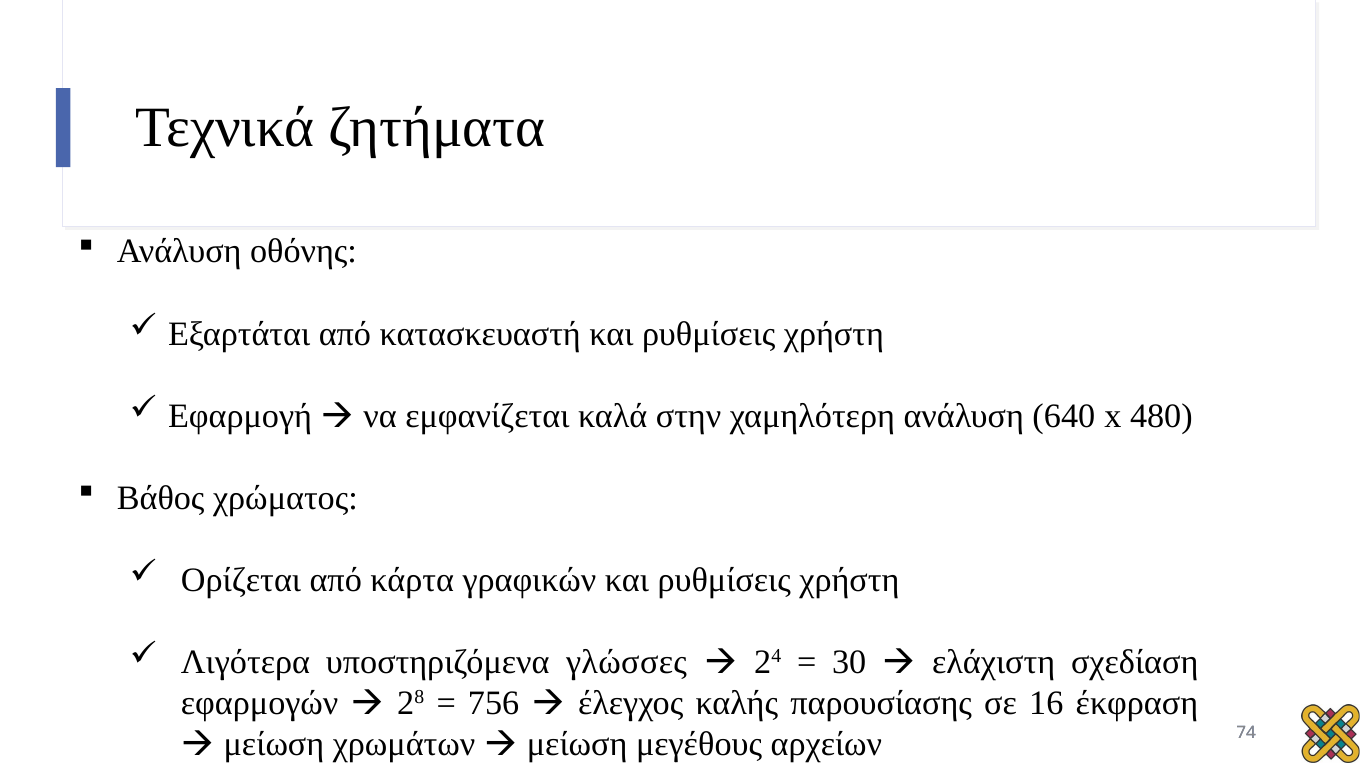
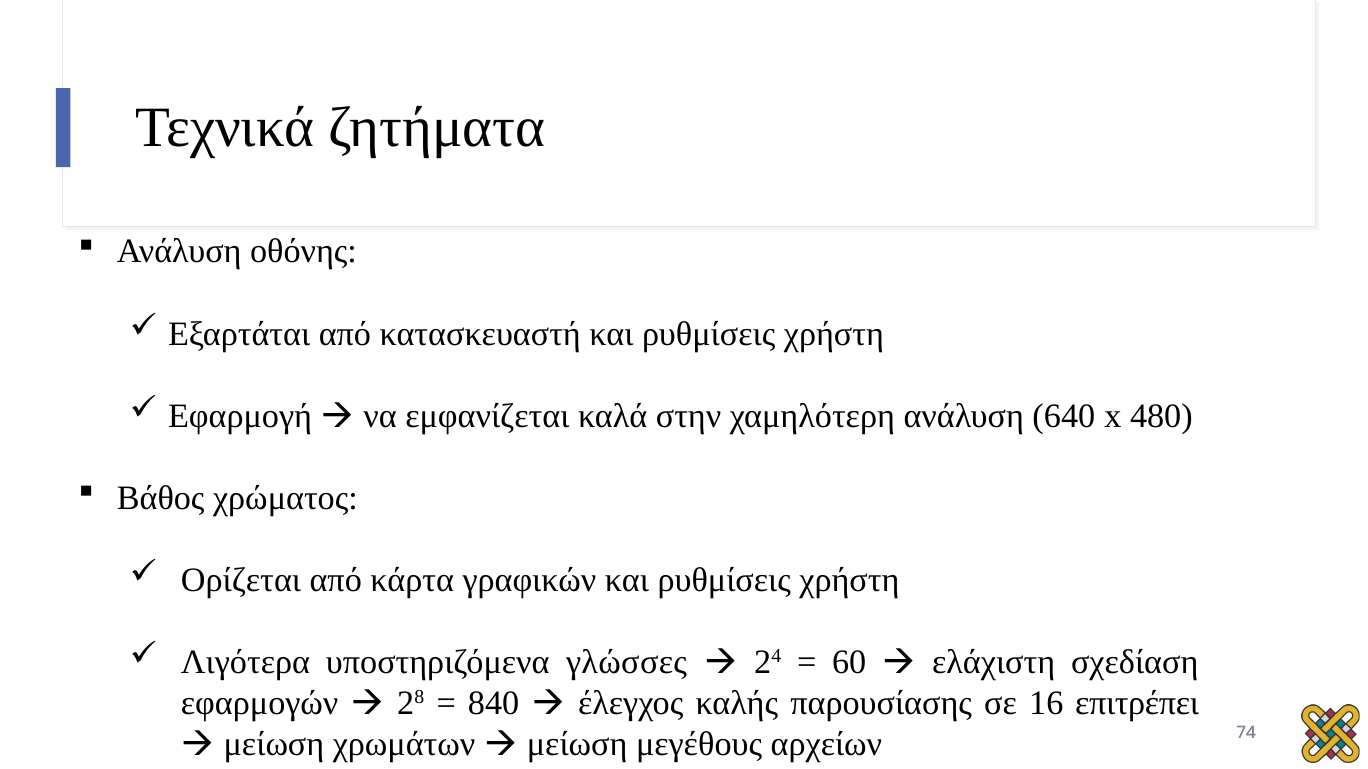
30: 30 -> 60
756: 756 -> 840
έκφραση: έκφραση -> επιτρέπει
